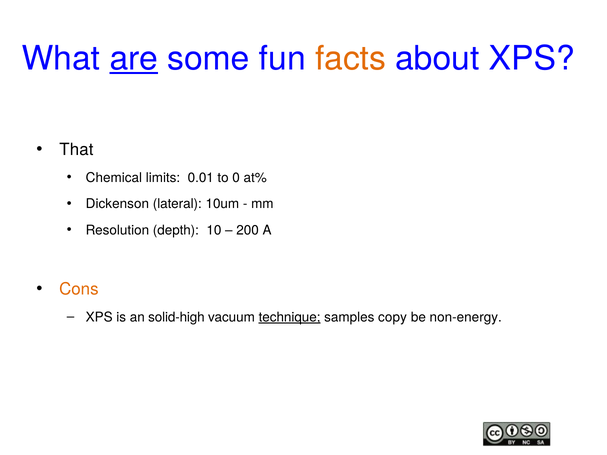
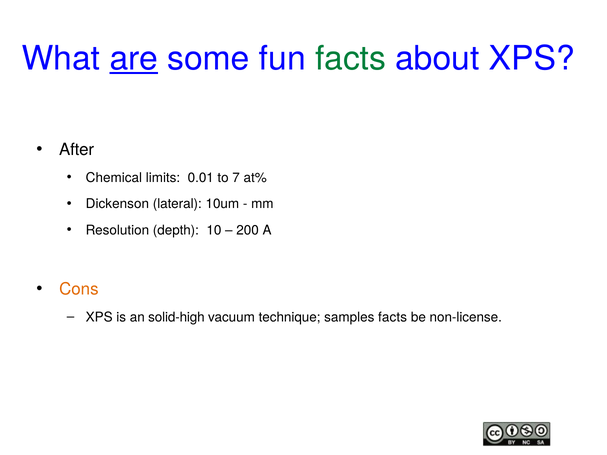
facts at (351, 59) colour: orange -> green
That: That -> After
0: 0 -> 7
technique underline: present -> none
samples copy: copy -> facts
non-energy: non-energy -> non-license
